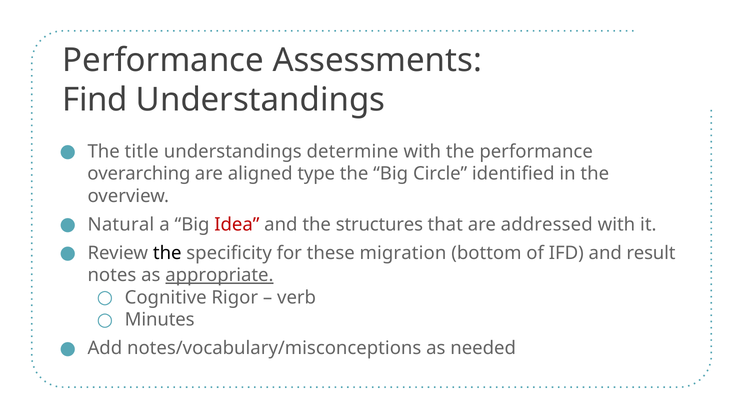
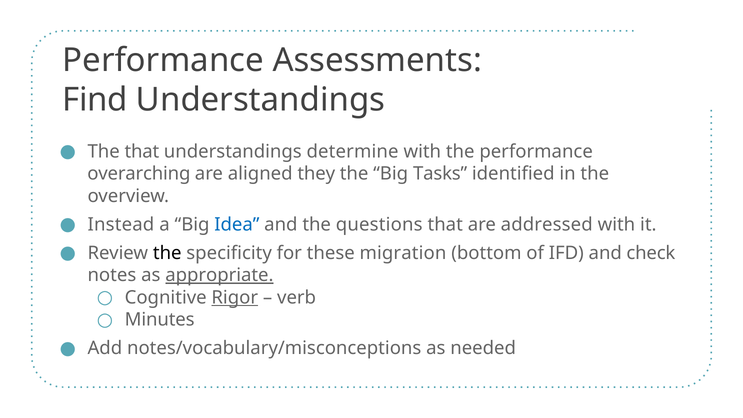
The title: title -> that
type: type -> they
Circle: Circle -> Tasks
Natural: Natural -> Instead
Idea colour: red -> blue
structures: structures -> questions
result: result -> check
Rigor underline: none -> present
